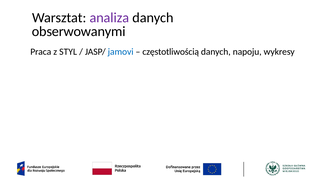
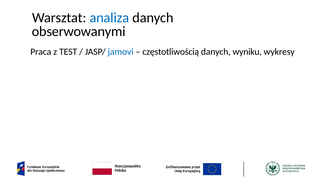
analiza colour: purple -> blue
STYL: STYL -> TEST
napoju: napoju -> wyniku
